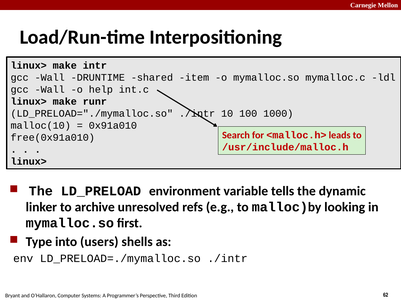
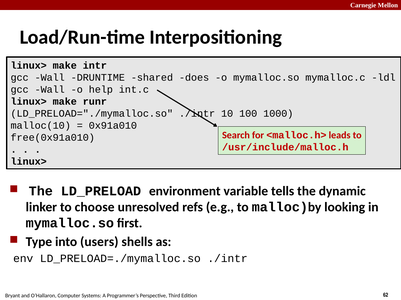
item: item -> does
archive: archive -> choose
